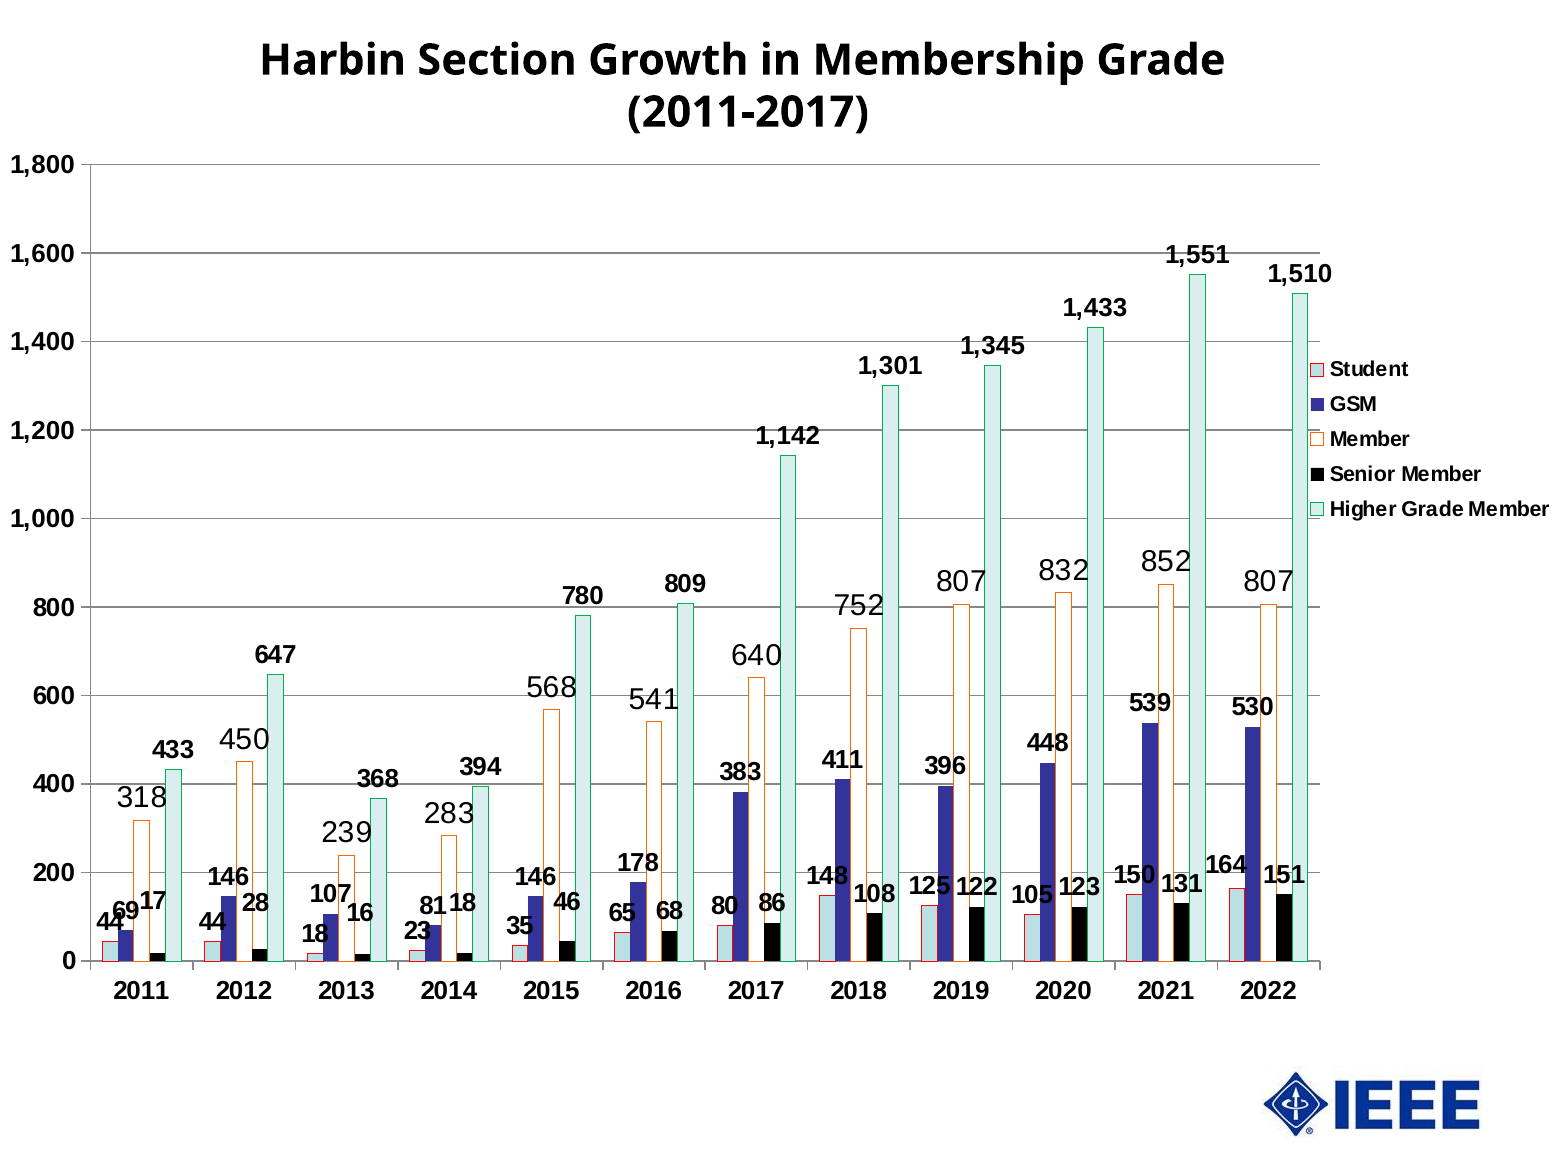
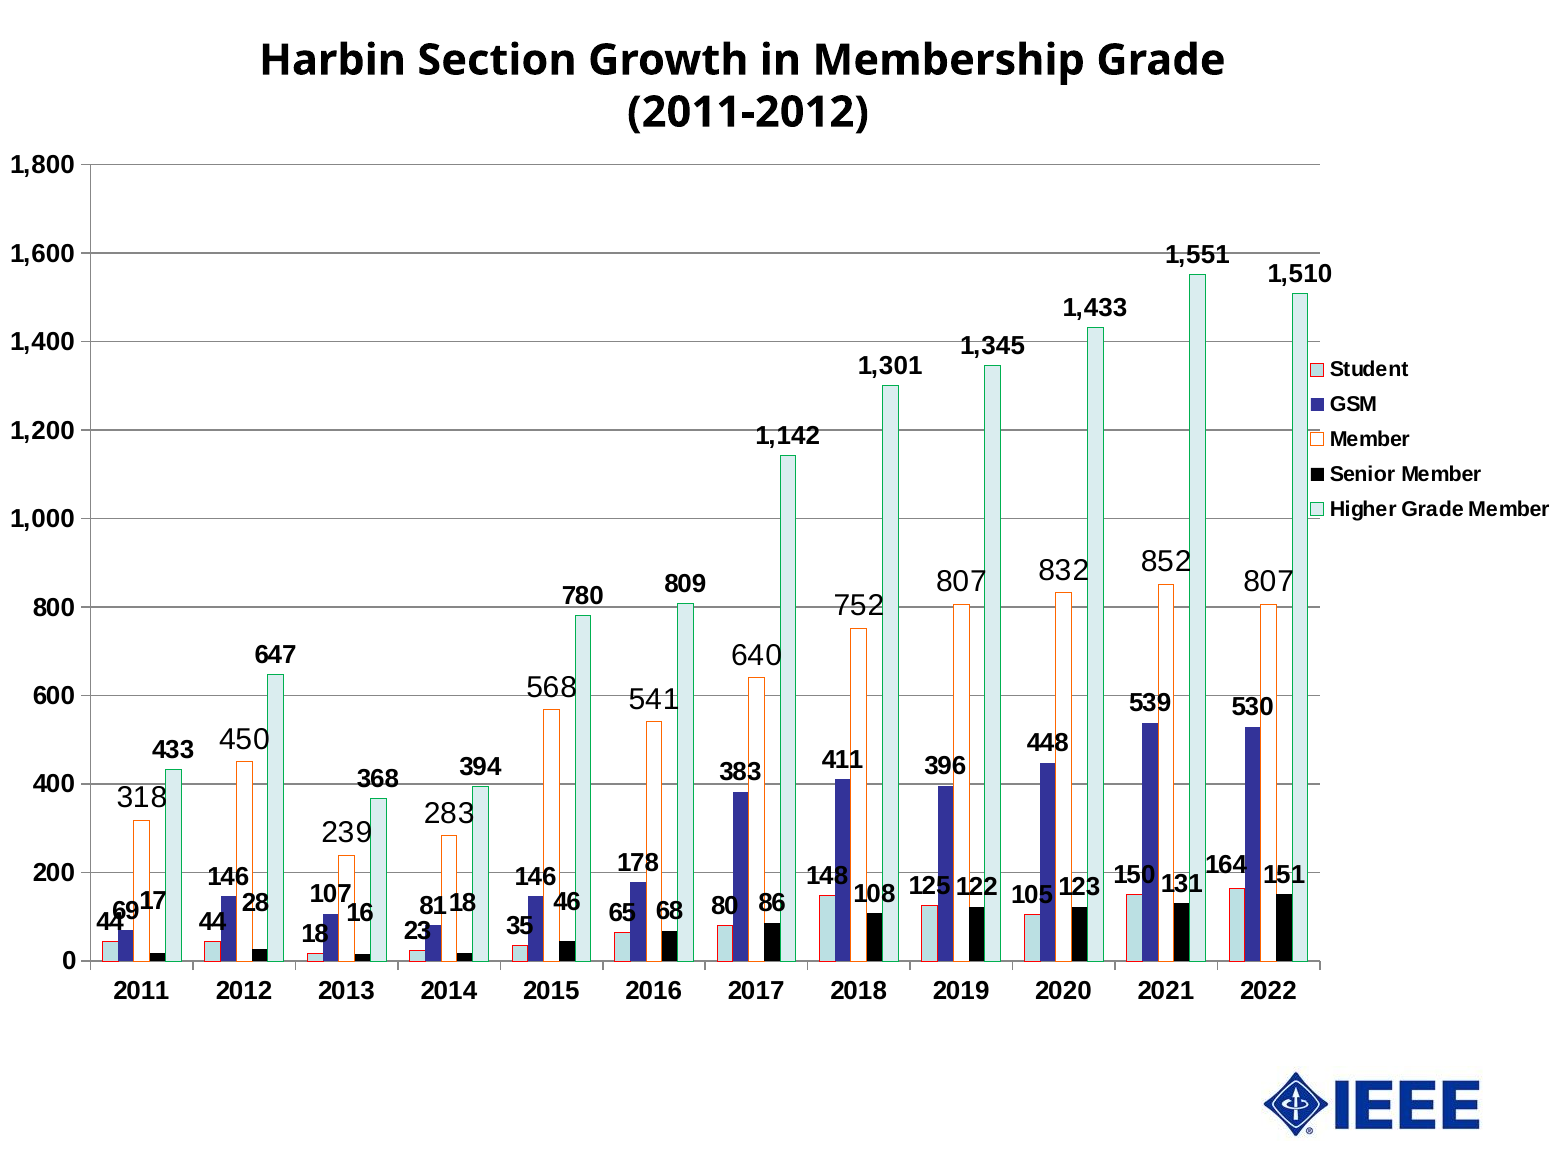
2011-2017: 2011-2017 -> 2011-2012
